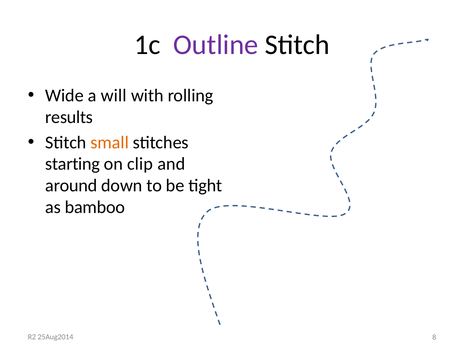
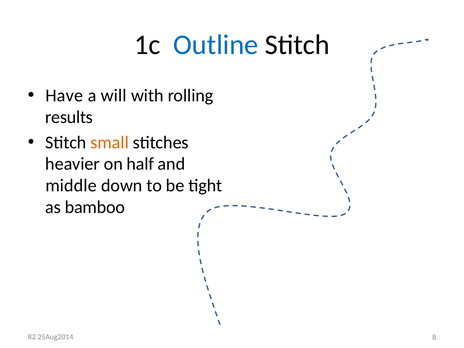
Outline colour: purple -> blue
Wide: Wide -> Have
starting: starting -> heavier
clip: clip -> half
around: around -> middle
